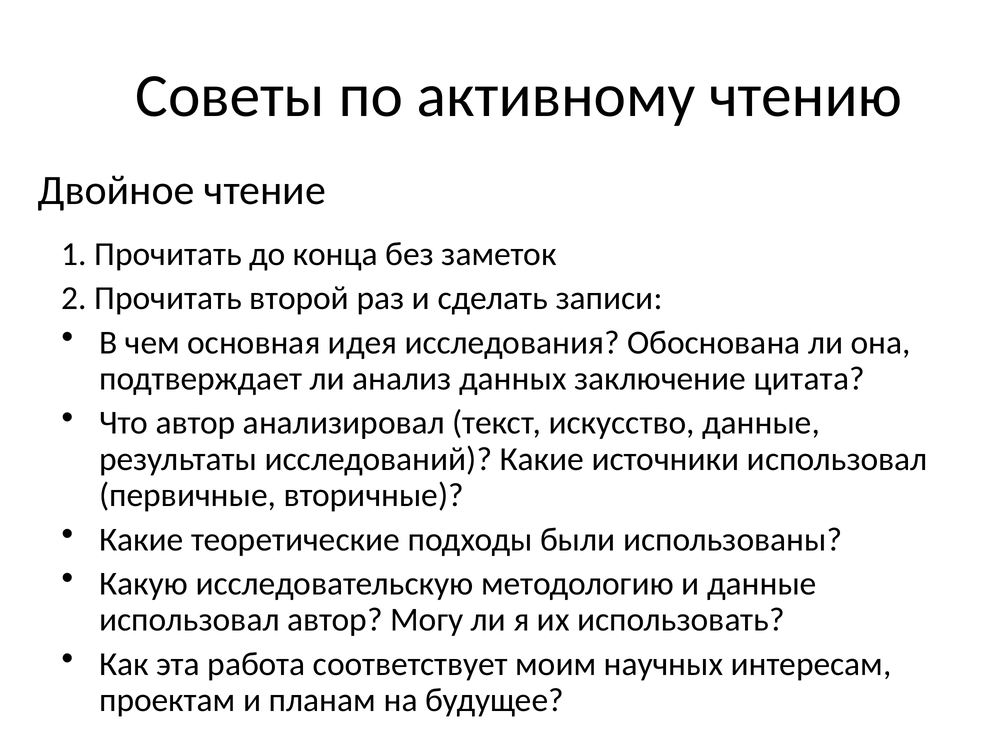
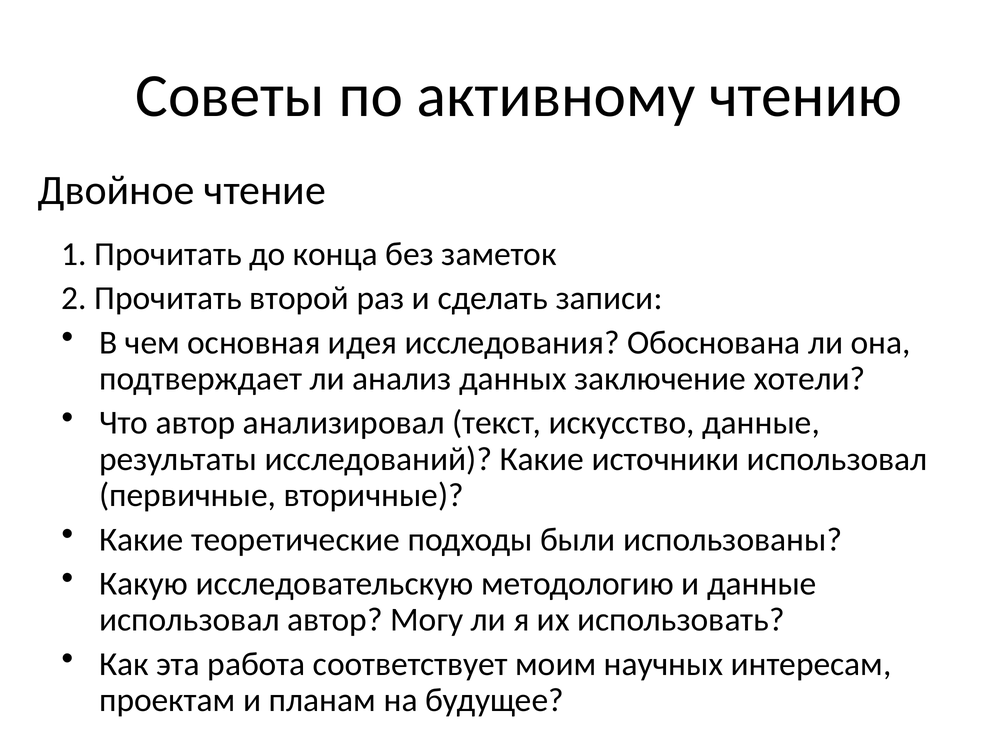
цитата: цитата -> хотели
